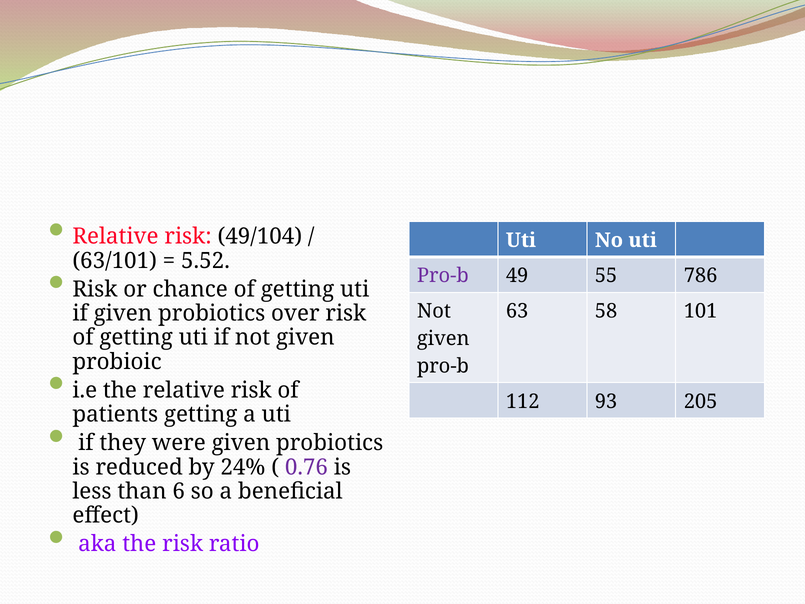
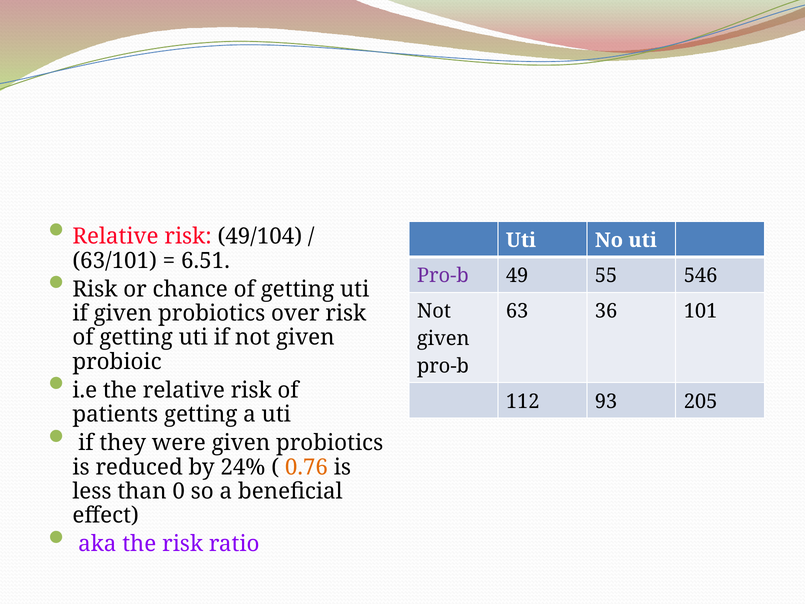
5.52: 5.52 -> 6.51
786: 786 -> 546
58: 58 -> 36
0.76 colour: purple -> orange
6: 6 -> 0
